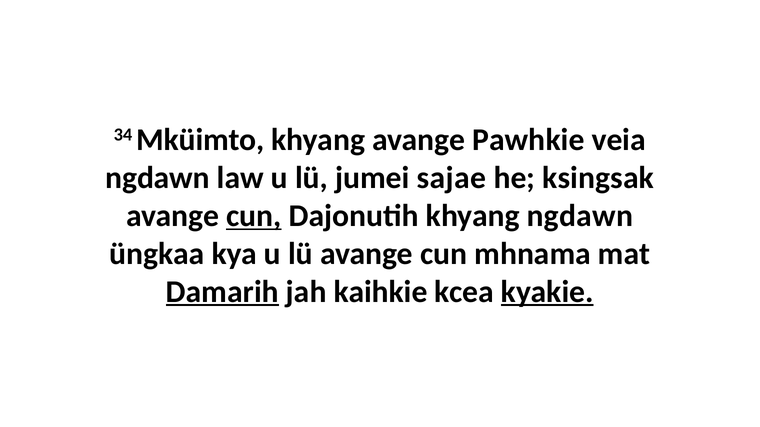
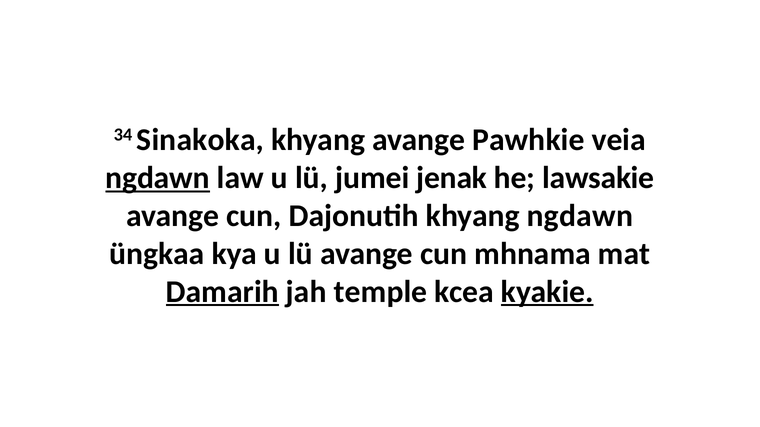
Mküimto: Mküimto -> Sinakoka
ngdawn at (158, 178) underline: none -> present
sajae: sajae -> jenak
ksingsak: ksingsak -> lawsakie
cun at (254, 216) underline: present -> none
kaihkie: kaihkie -> temple
